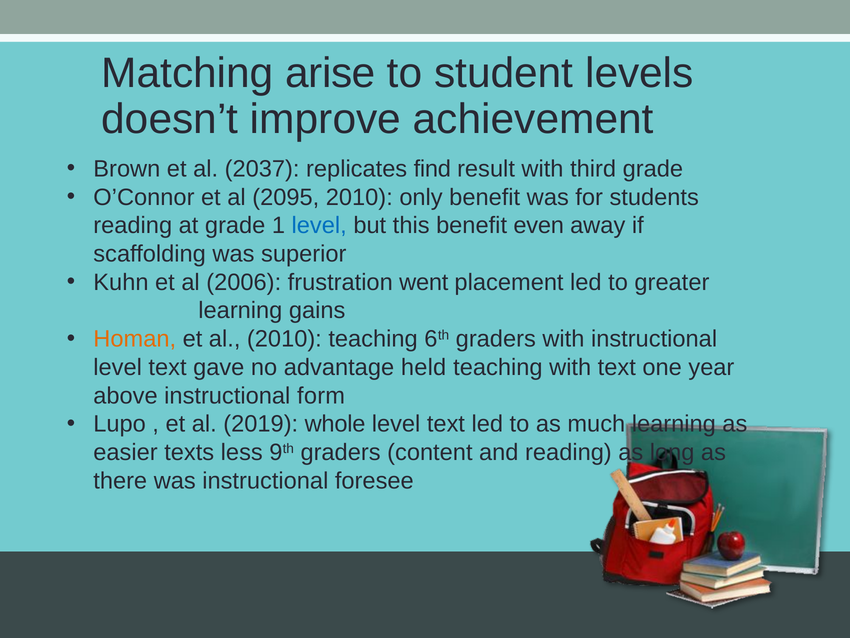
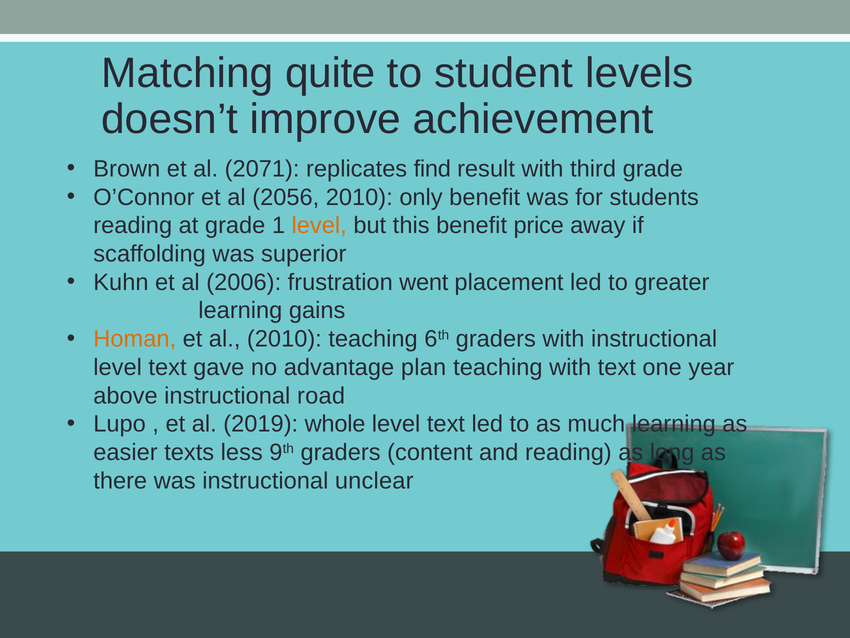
arise: arise -> quite
2037: 2037 -> 2071
2095: 2095 -> 2056
level at (319, 225) colour: blue -> orange
even: even -> price
held: held -> plan
form: form -> road
foresee: foresee -> unclear
